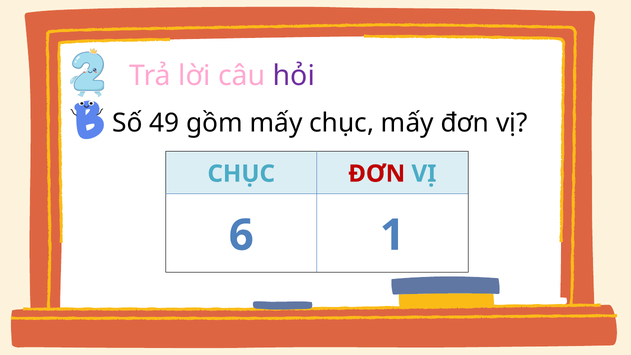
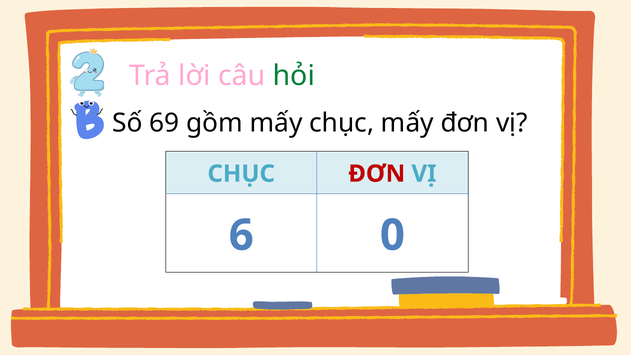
hỏi colour: purple -> green
49: 49 -> 69
1: 1 -> 0
